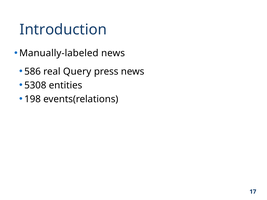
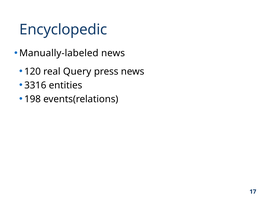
Introduction: Introduction -> Encyclopedic
586: 586 -> 120
5308: 5308 -> 3316
